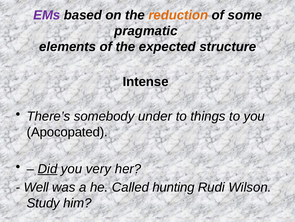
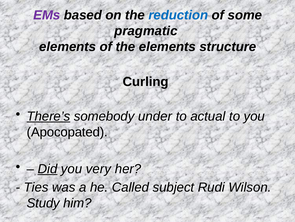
reduction colour: orange -> blue
the expected: expected -> elements
Intense: Intense -> Curling
There’s underline: none -> present
things: things -> actual
Well: Well -> Ties
hunting: hunting -> subject
